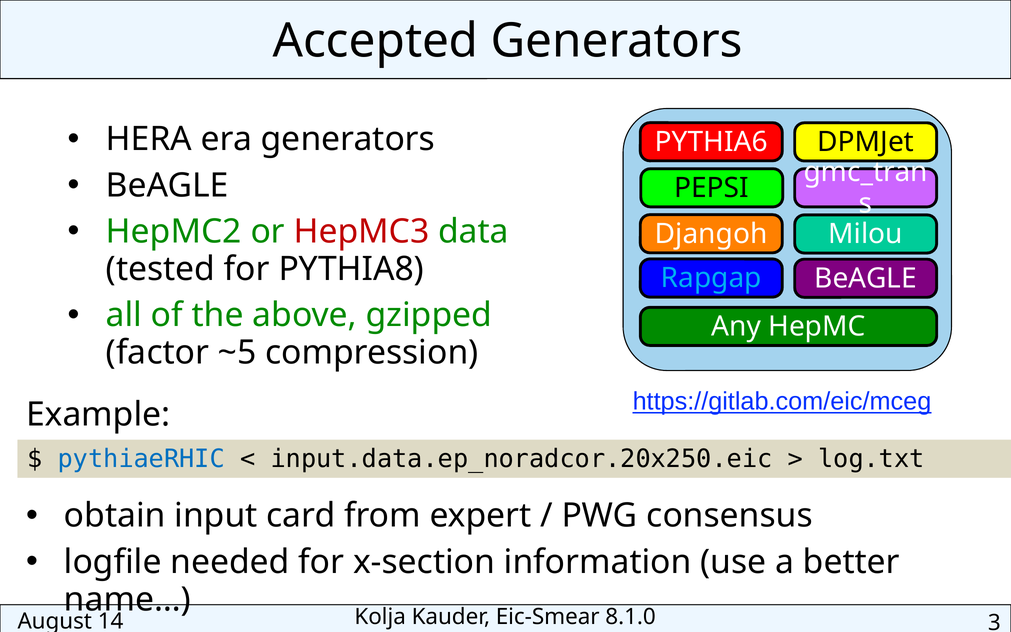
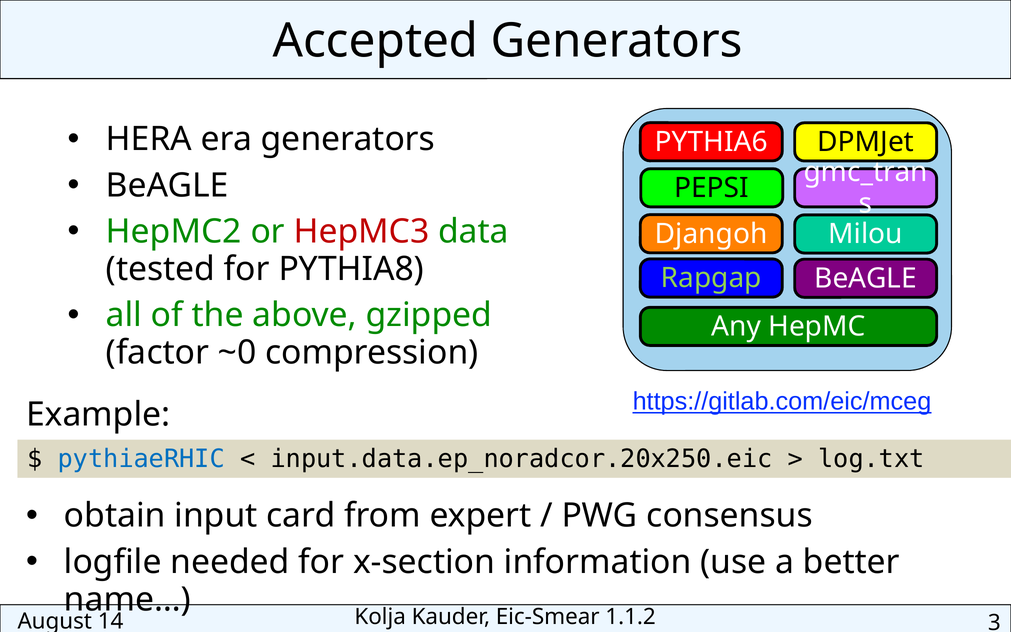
Rapgap colour: light blue -> light green
~5: ~5 -> ~0
8.1.0: 8.1.0 -> 1.1.2
